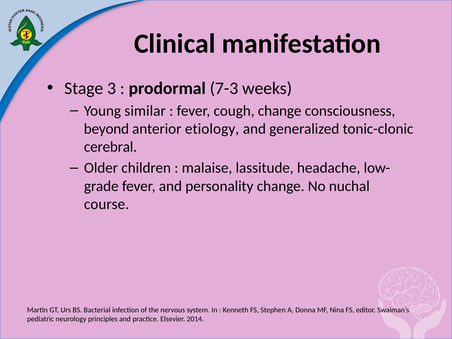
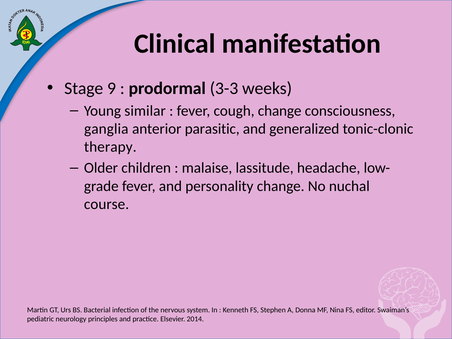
3: 3 -> 9
7-3: 7-3 -> 3-3
beyond: beyond -> ganglia
etiology: etiology -> parasitic
cerebral: cerebral -> therapy
